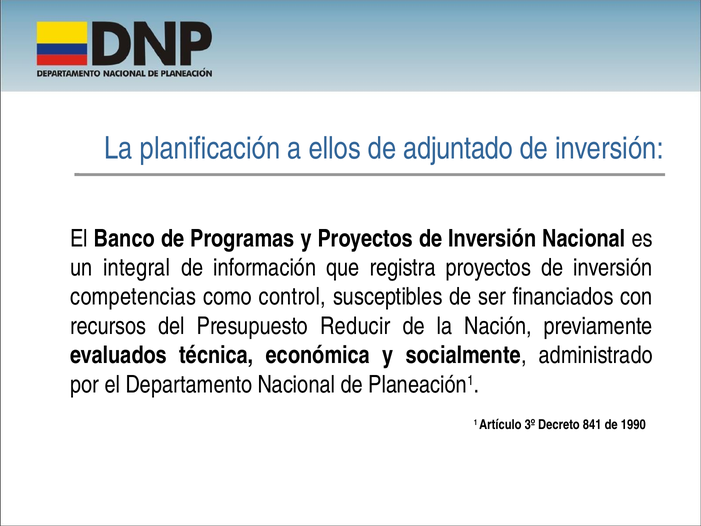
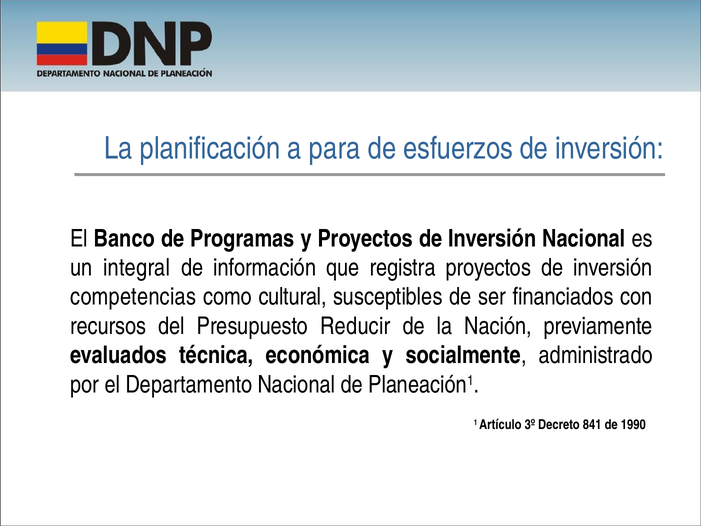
ellos: ellos -> para
adjuntado: adjuntado -> esfuerzos
control: control -> cultural
